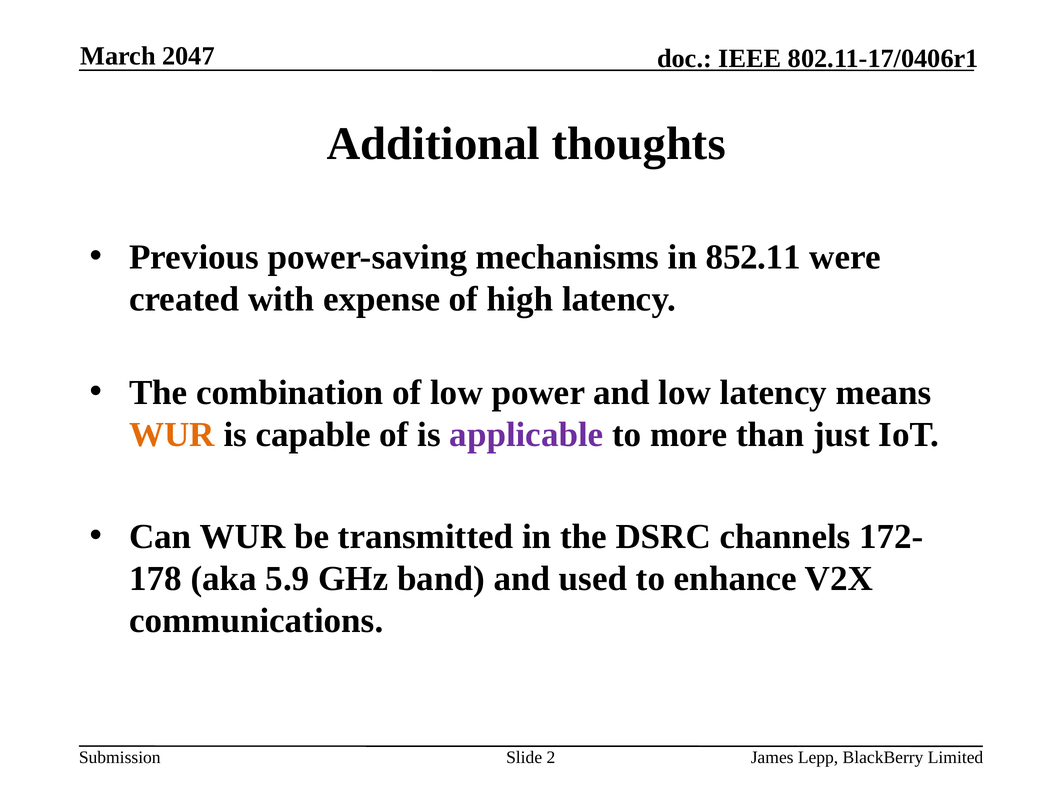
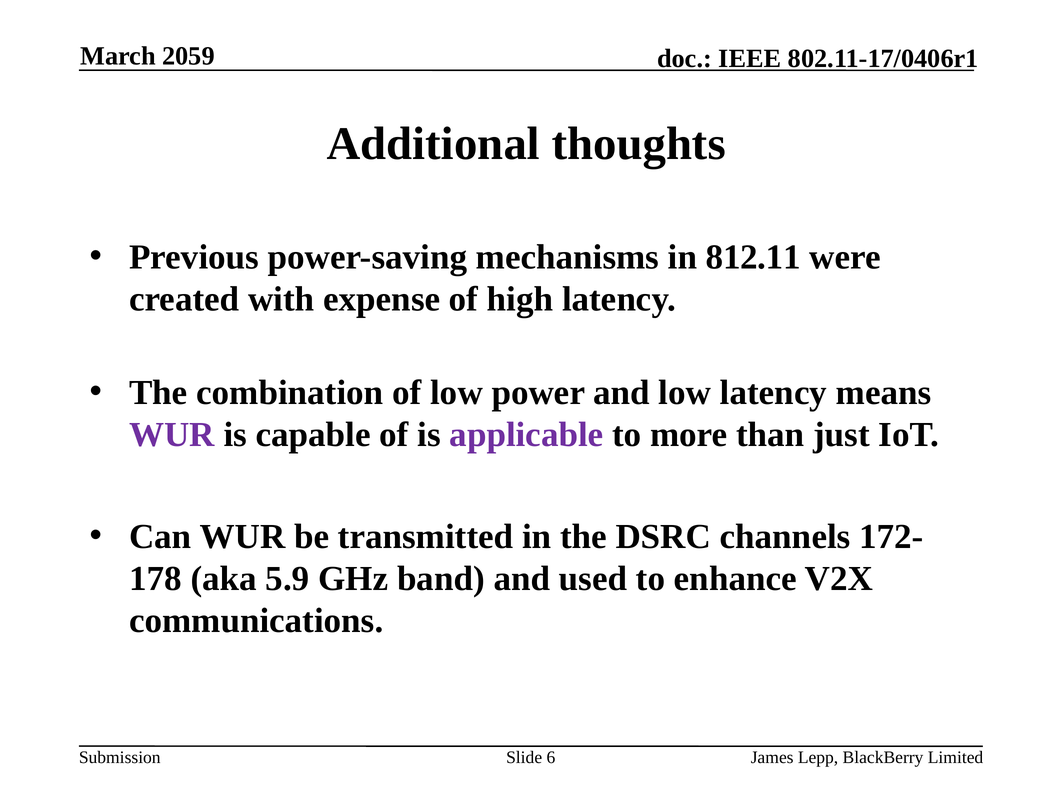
2047: 2047 -> 2059
852.11: 852.11 -> 812.11
WUR at (172, 435) colour: orange -> purple
2: 2 -> 6
